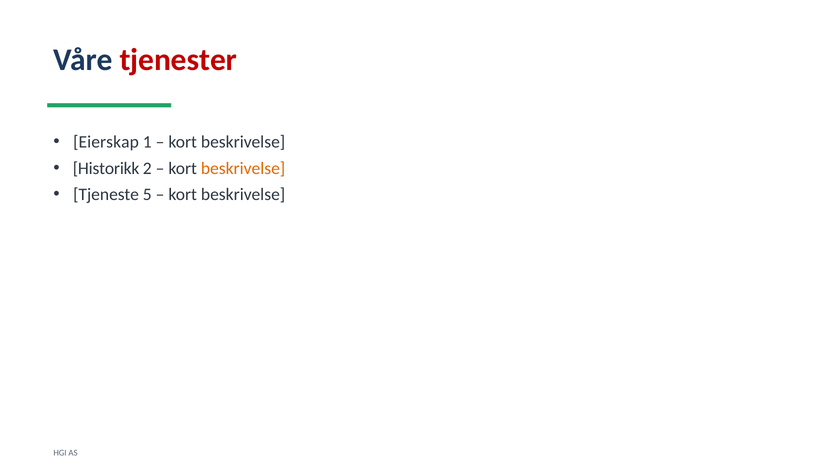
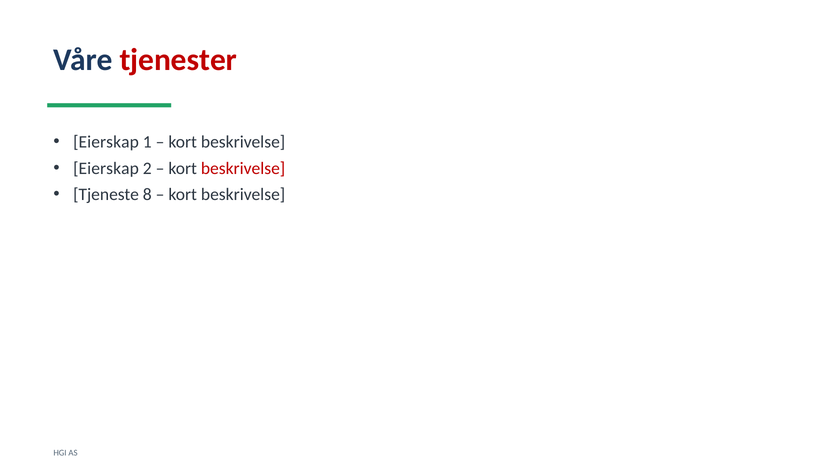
Historikk at (106, 169): Historikk -> Eierskap
beskrivelse at (243, 169) colour: orange -> red
5: 5 -> 8
